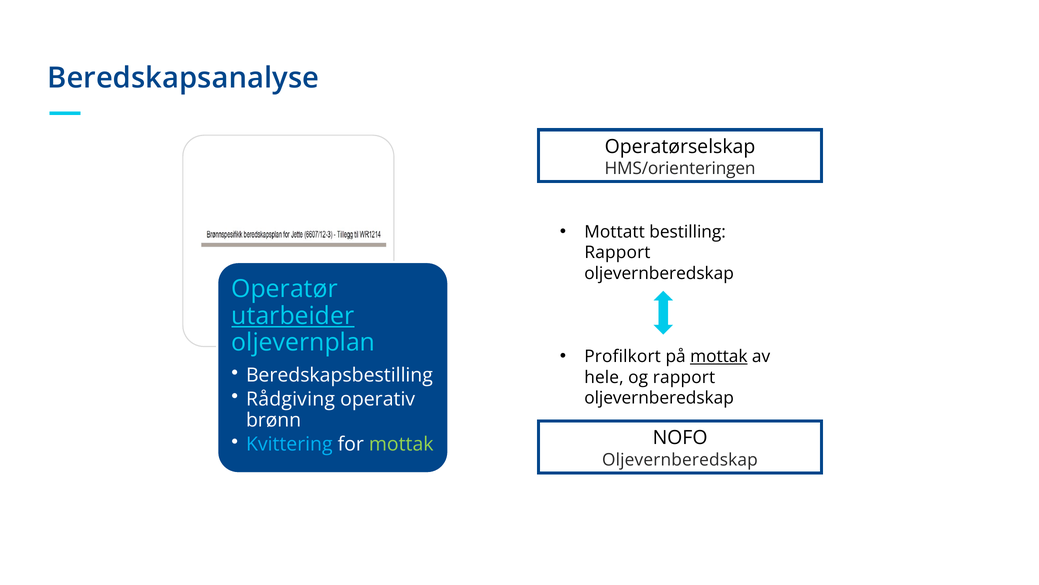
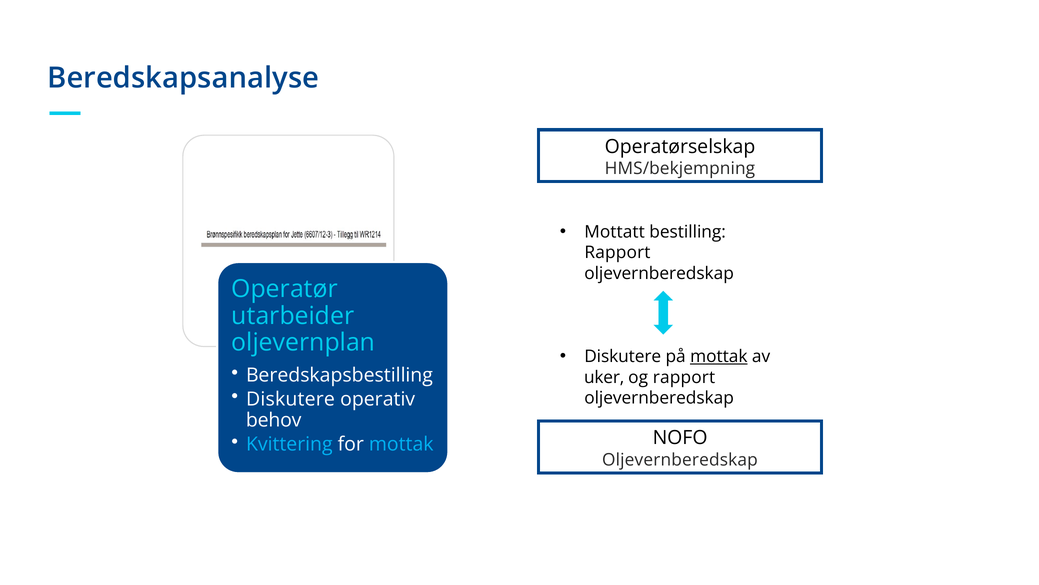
HMS/orienteringen: HMS/orienteringen -> HMS/bekjempning
utarbeider underline: present -> none
Profilkort at (623, 356): Profilkort -> Diskutere
hele: hele -> uker
Rådgiving at (291, 399): Rådgiving -> Diskutere
brønn: brønn -> behov
mottak at (401, 444) colour: light green -> light blue
